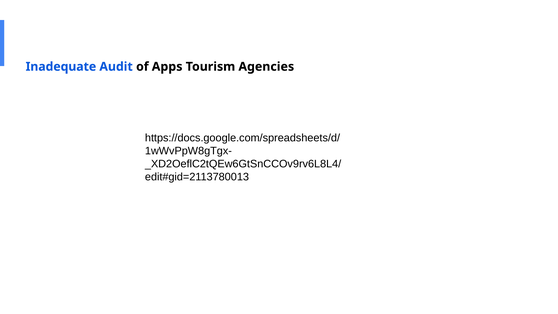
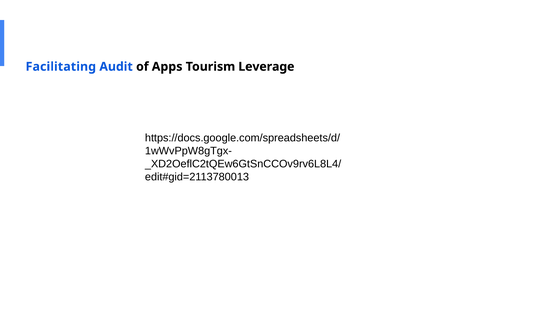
Inadequate: Inadequate -> Facilitating
Agencies: Agencies -> Leverage
